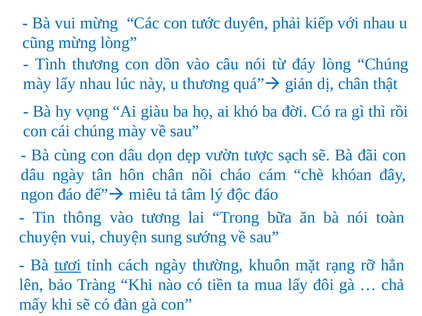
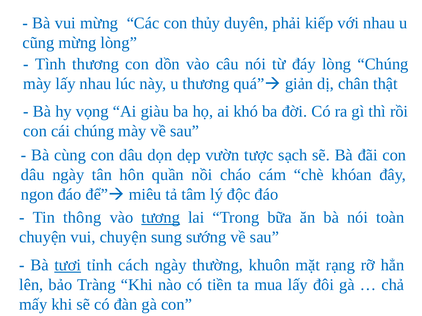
tước: tước -> thủy
hôn chân: chân -> quần
tương underline: none -> present
